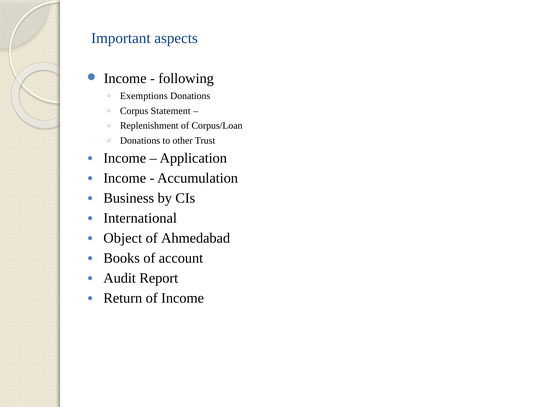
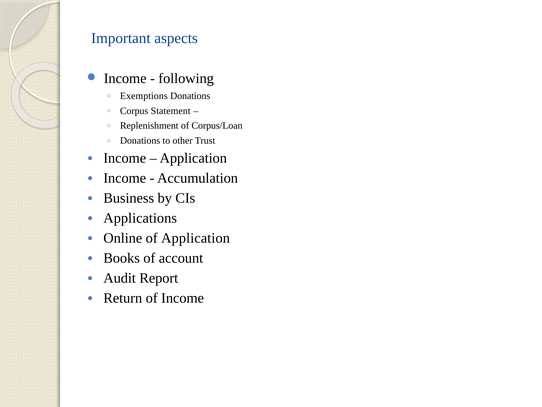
International: International -> Applications
Object: Object -> Online
of Ahmedabad: Ahmedabad -> Application
